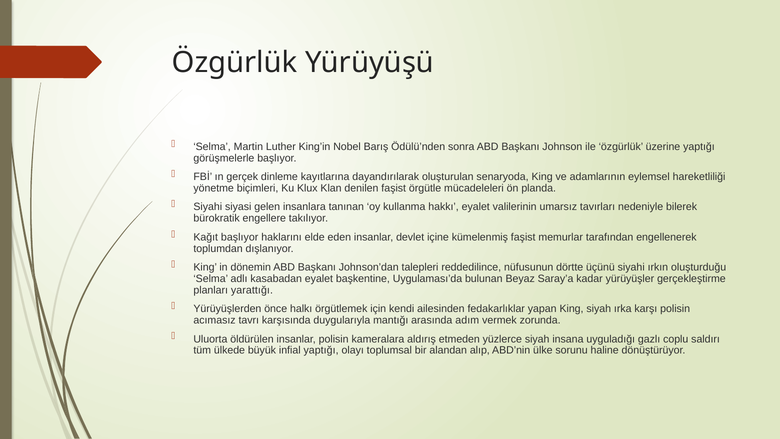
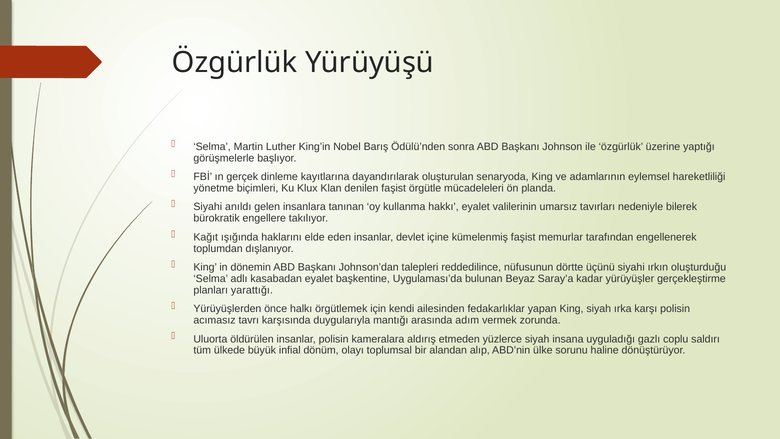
siyasi: siyasi -> anıldı
Kağıt başlıyor: başlıyor -> ışığında
infial yaptığı: yaptığı -> dönüm
